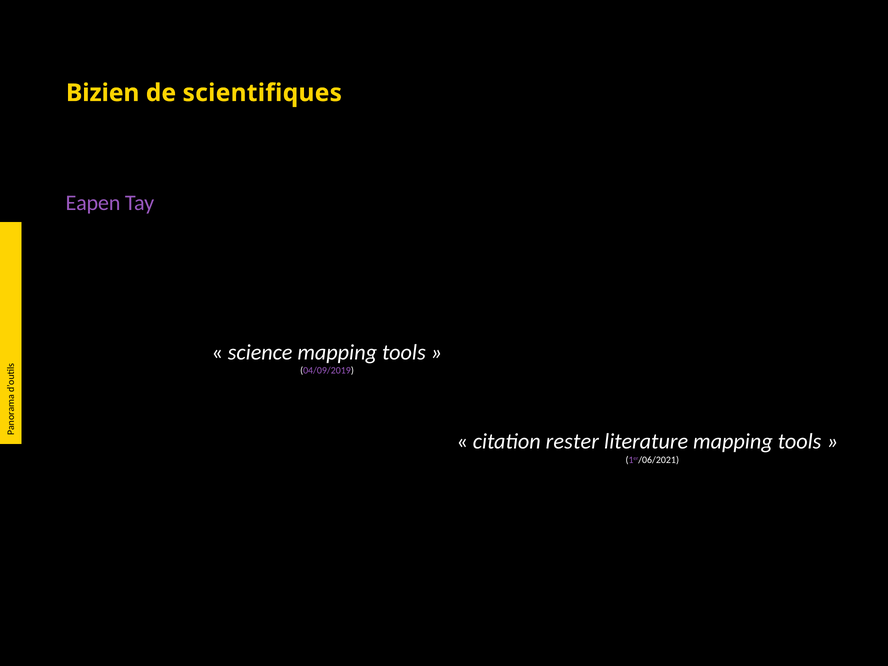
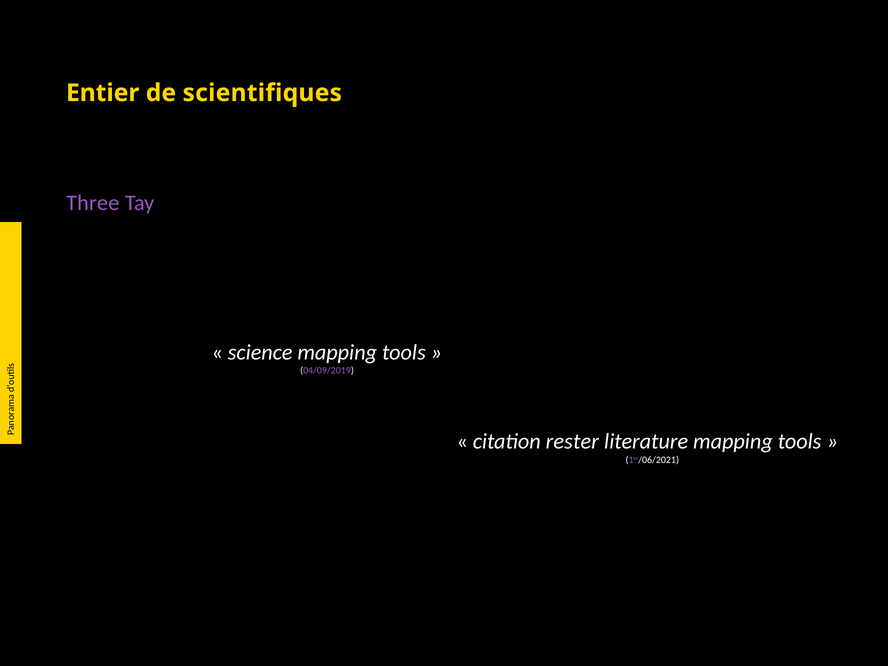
Bizien: Bizien -> Entier
Eapen: Eapen -> Three
